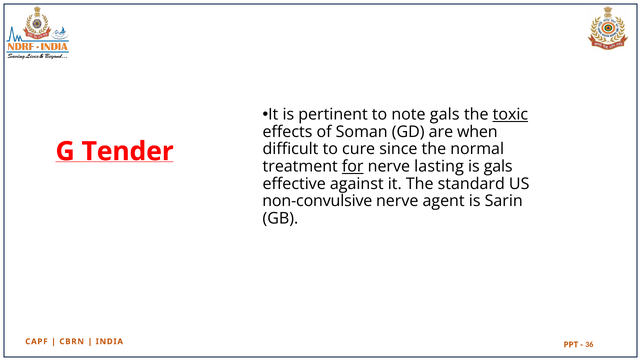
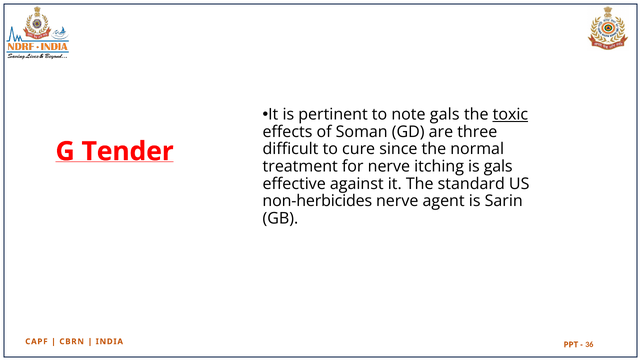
when: when -> three
for underline: present -> none
lasting: lasting -> itching
non-convulsive: non-convulsive -> non-herbicides
